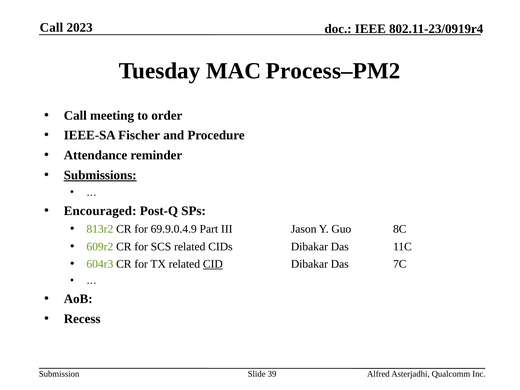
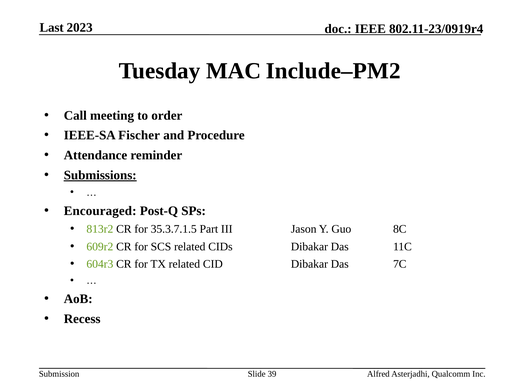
Call at (51, 28): Call -> Last
Process–PM2: Process–PM2 -> Include–PM2
69.9.0.4.9: 69.9.0.4.9 -> 35.3.7.1.5
CID underline: present -> none
